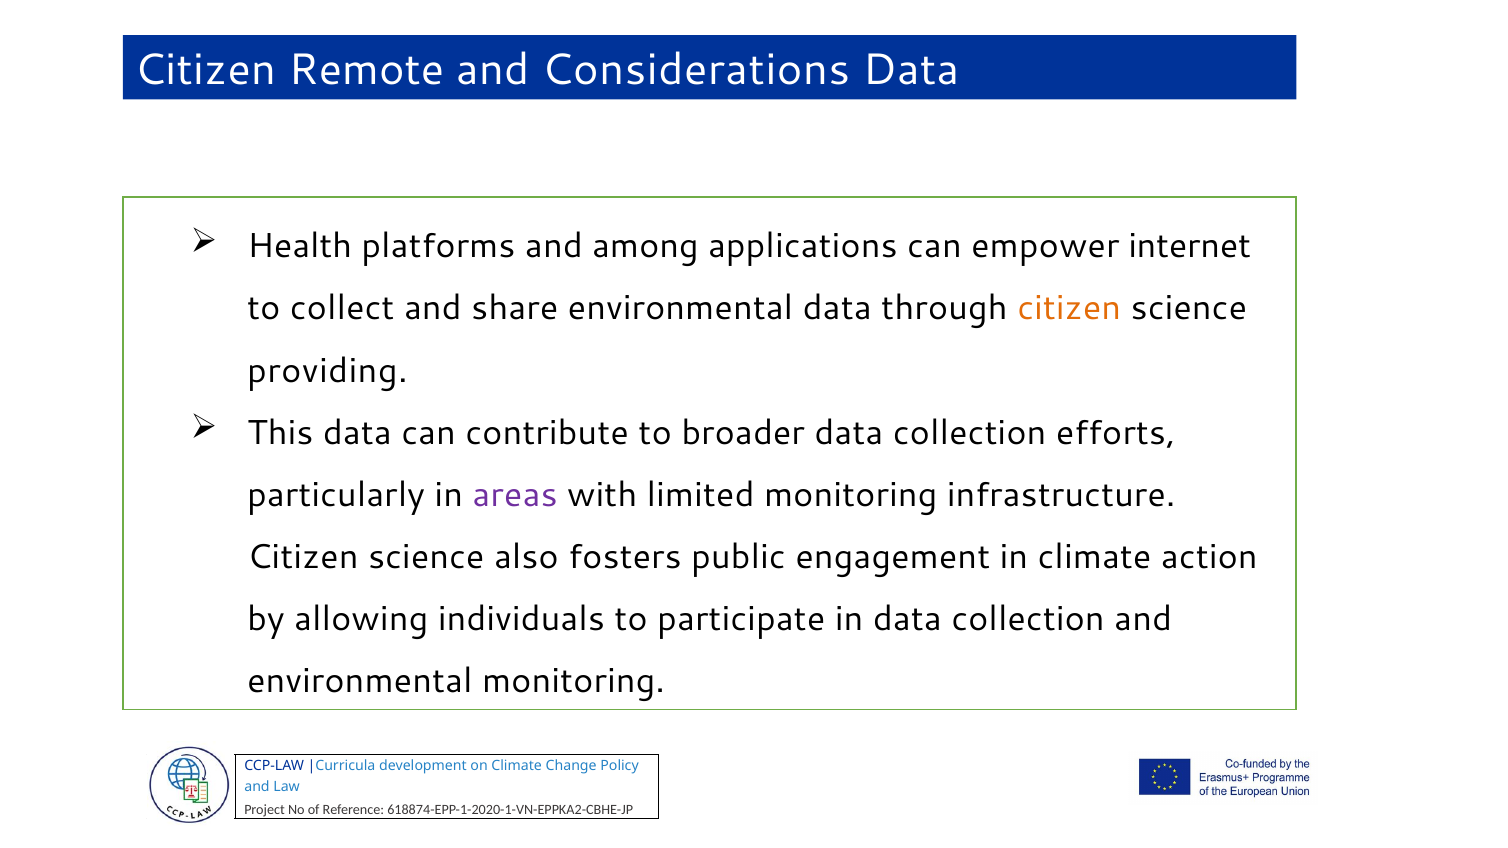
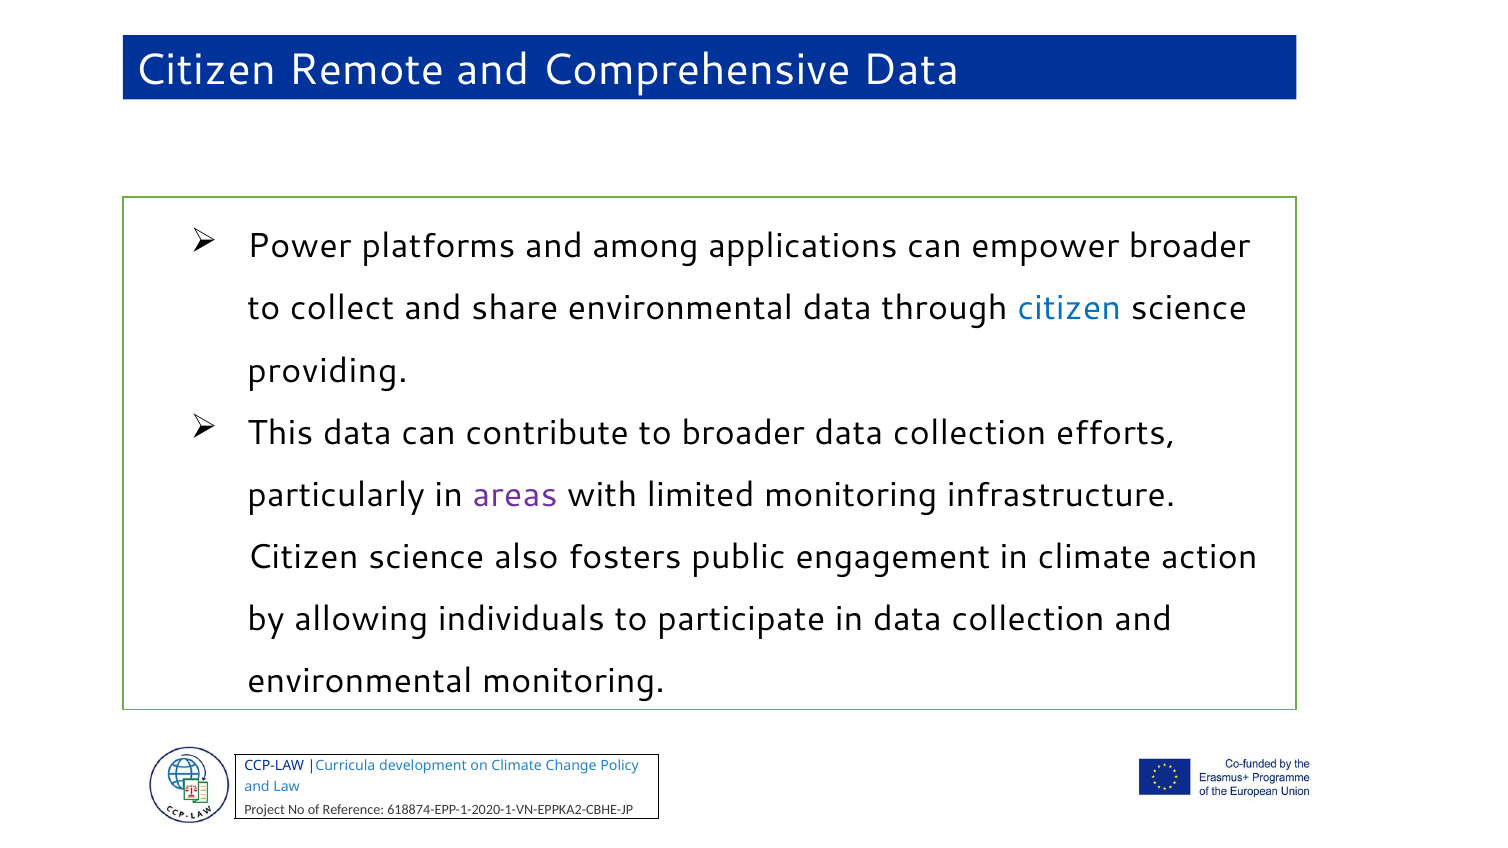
Considerations: Considerations -> Comprehensive
Health: Health -> Power
empower internet: internet -> broader
citizen at (1069, 309) colour: orange -> blue
